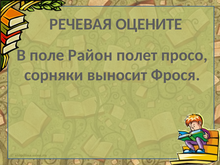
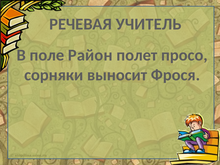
ОЦЕНИТЕ: ОЦЕНИТЕ -> УЧИТЕЛЬ
